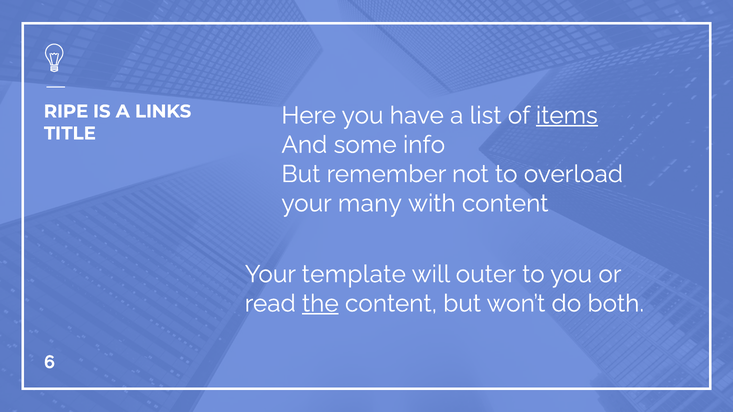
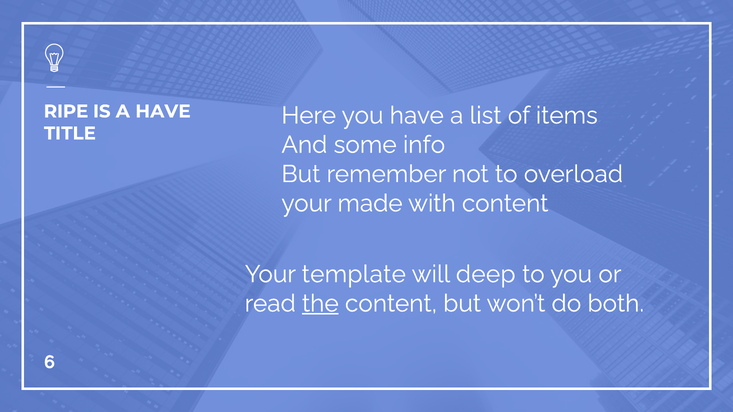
items underline: present -> none
A LINKS: LINKS -> HAVE
many: many -> made
outer: outer -> deep
